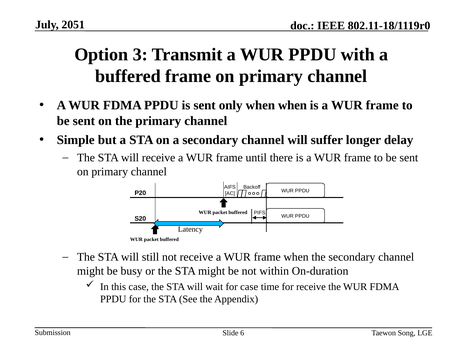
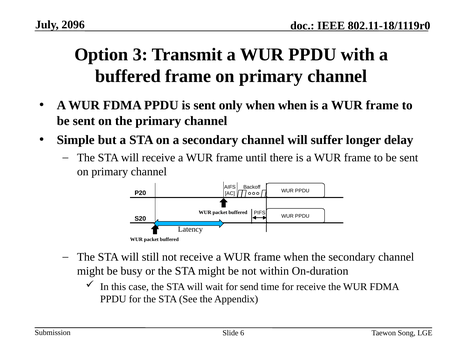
2051: 2051 -> 2096
for case: case -> send
